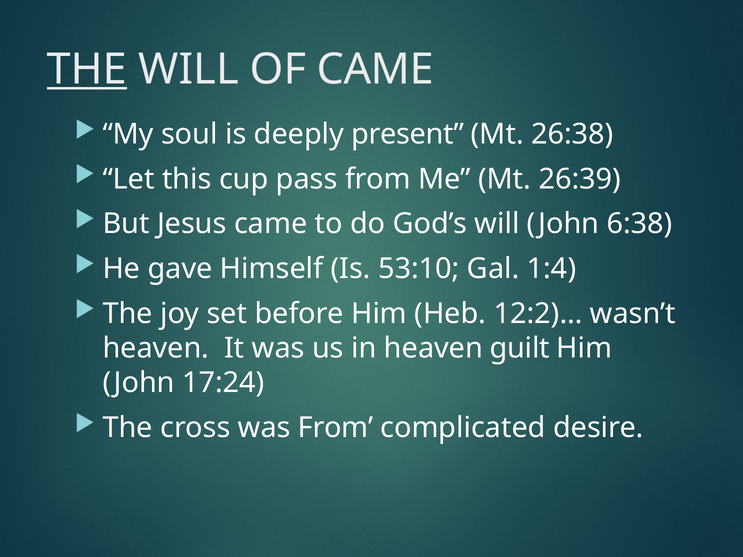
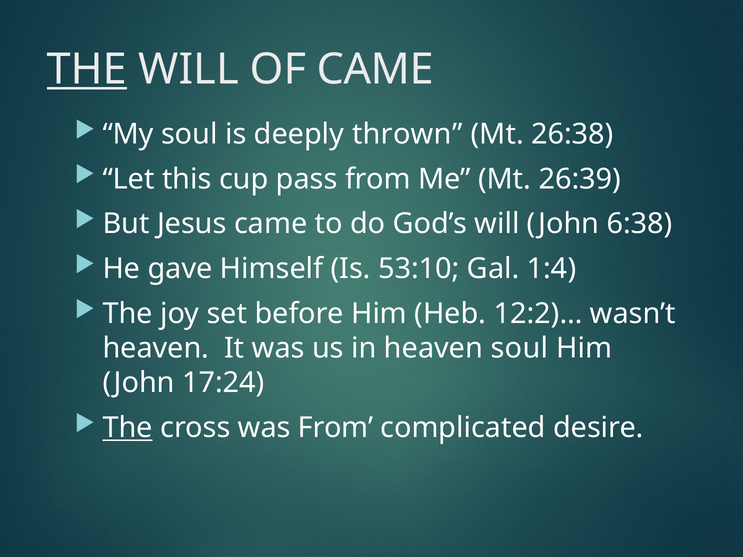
present: present -> thrown
heaven guilt: guilt -> soul
The at (128, 428) underline: none -> present
